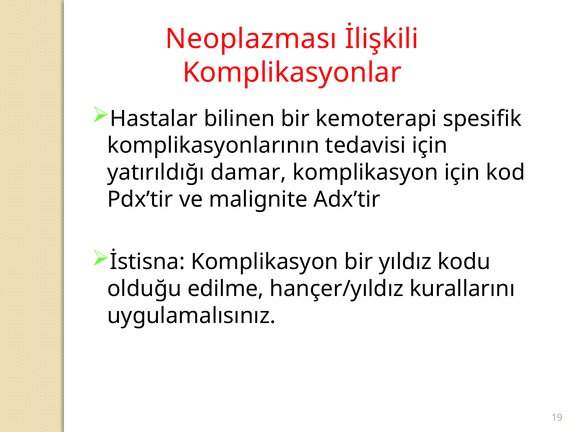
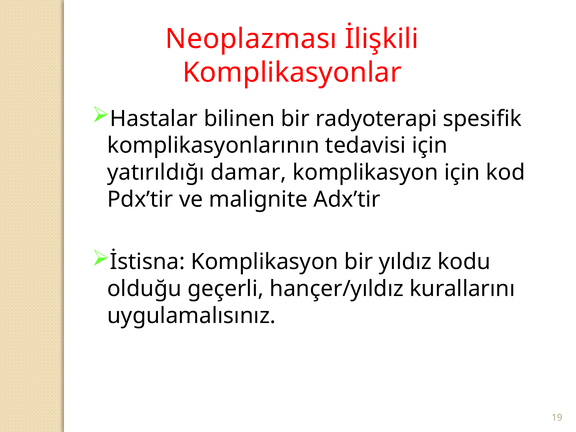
kemoterapi: kemoterapi -> radyoterapi
edilme: edilme -> geçerli
